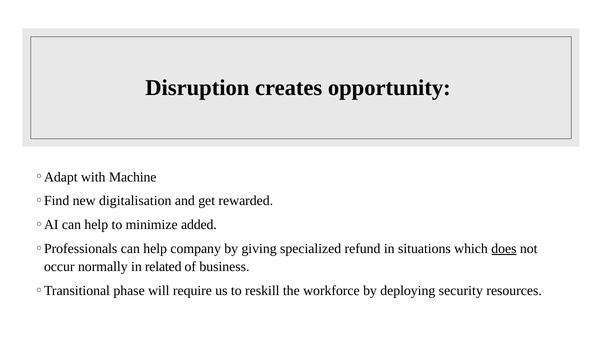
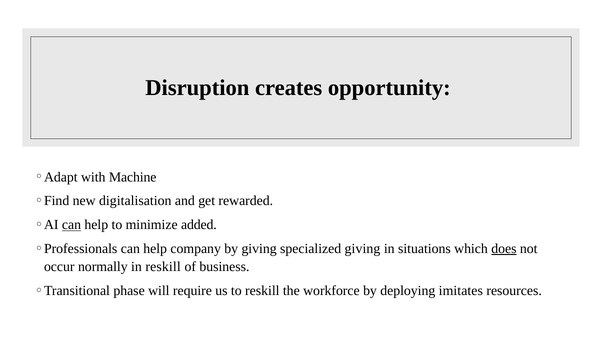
can at (72, 225) underline: none -> present
specialized refund: refund -> giving
in related: related -> reskill
security: security -> imitates
